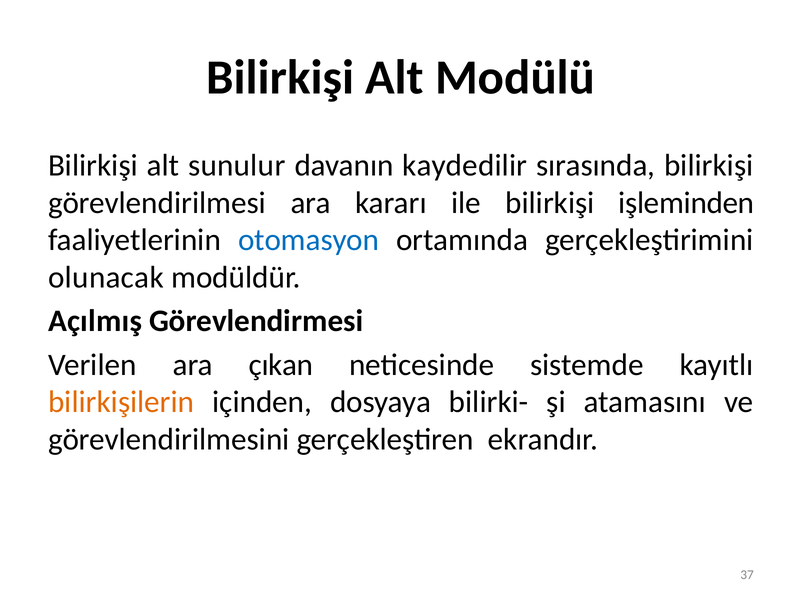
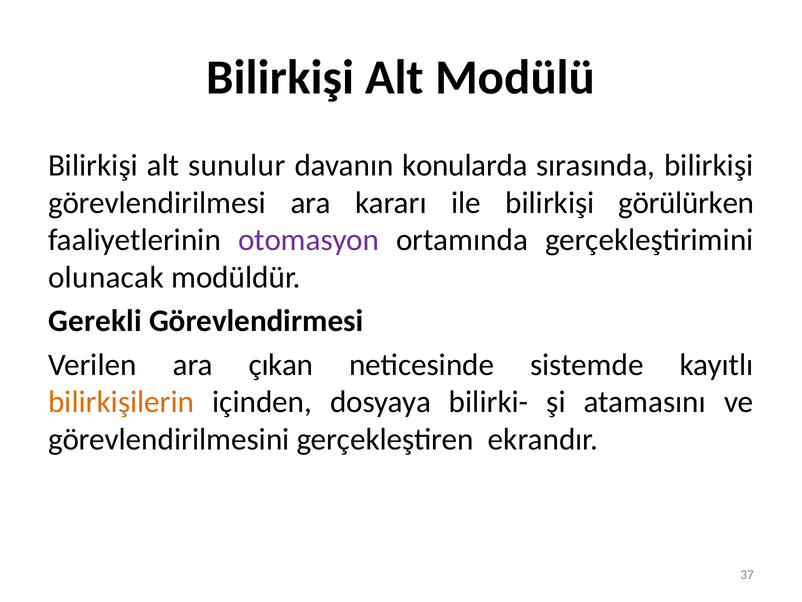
kaydedilir: kaydedilir -> konularda
işleminden: işleminden -> görülürken
otomasyon colour: blue -> purple
Açılmış: Açılmış -> Gerekli
